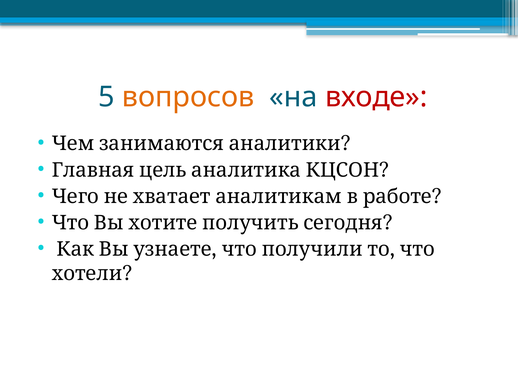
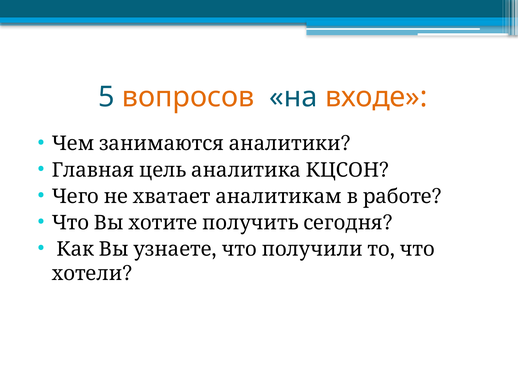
входе colour: red -> orange
